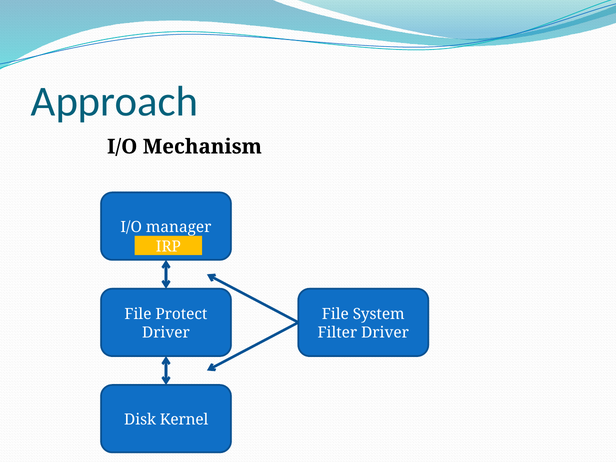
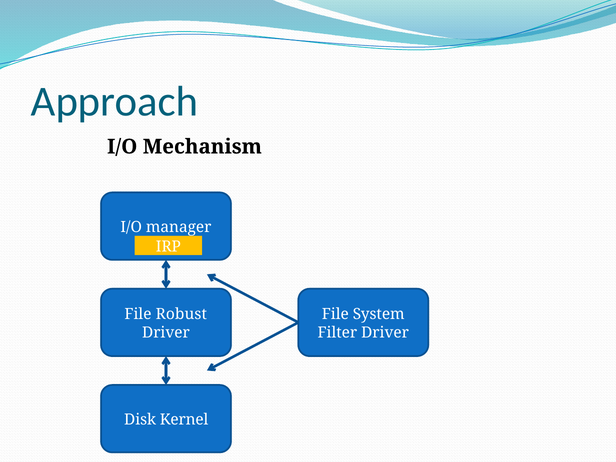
Protect: Protect -> Robust
